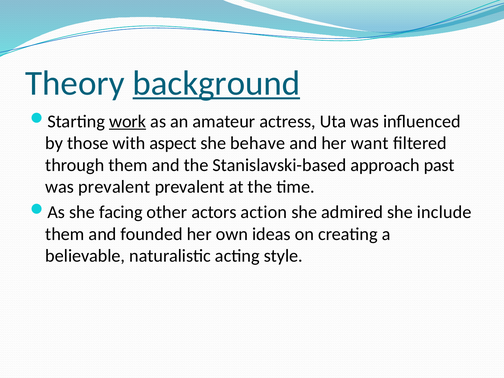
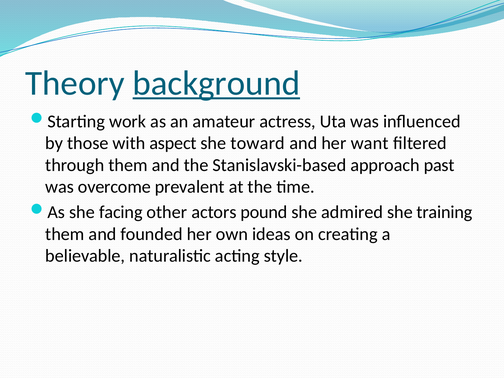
work underline: present -> none
behave: behave -> toward
was prevalent: prevalent -> overcome
action: action -> pound
include: include -> training
